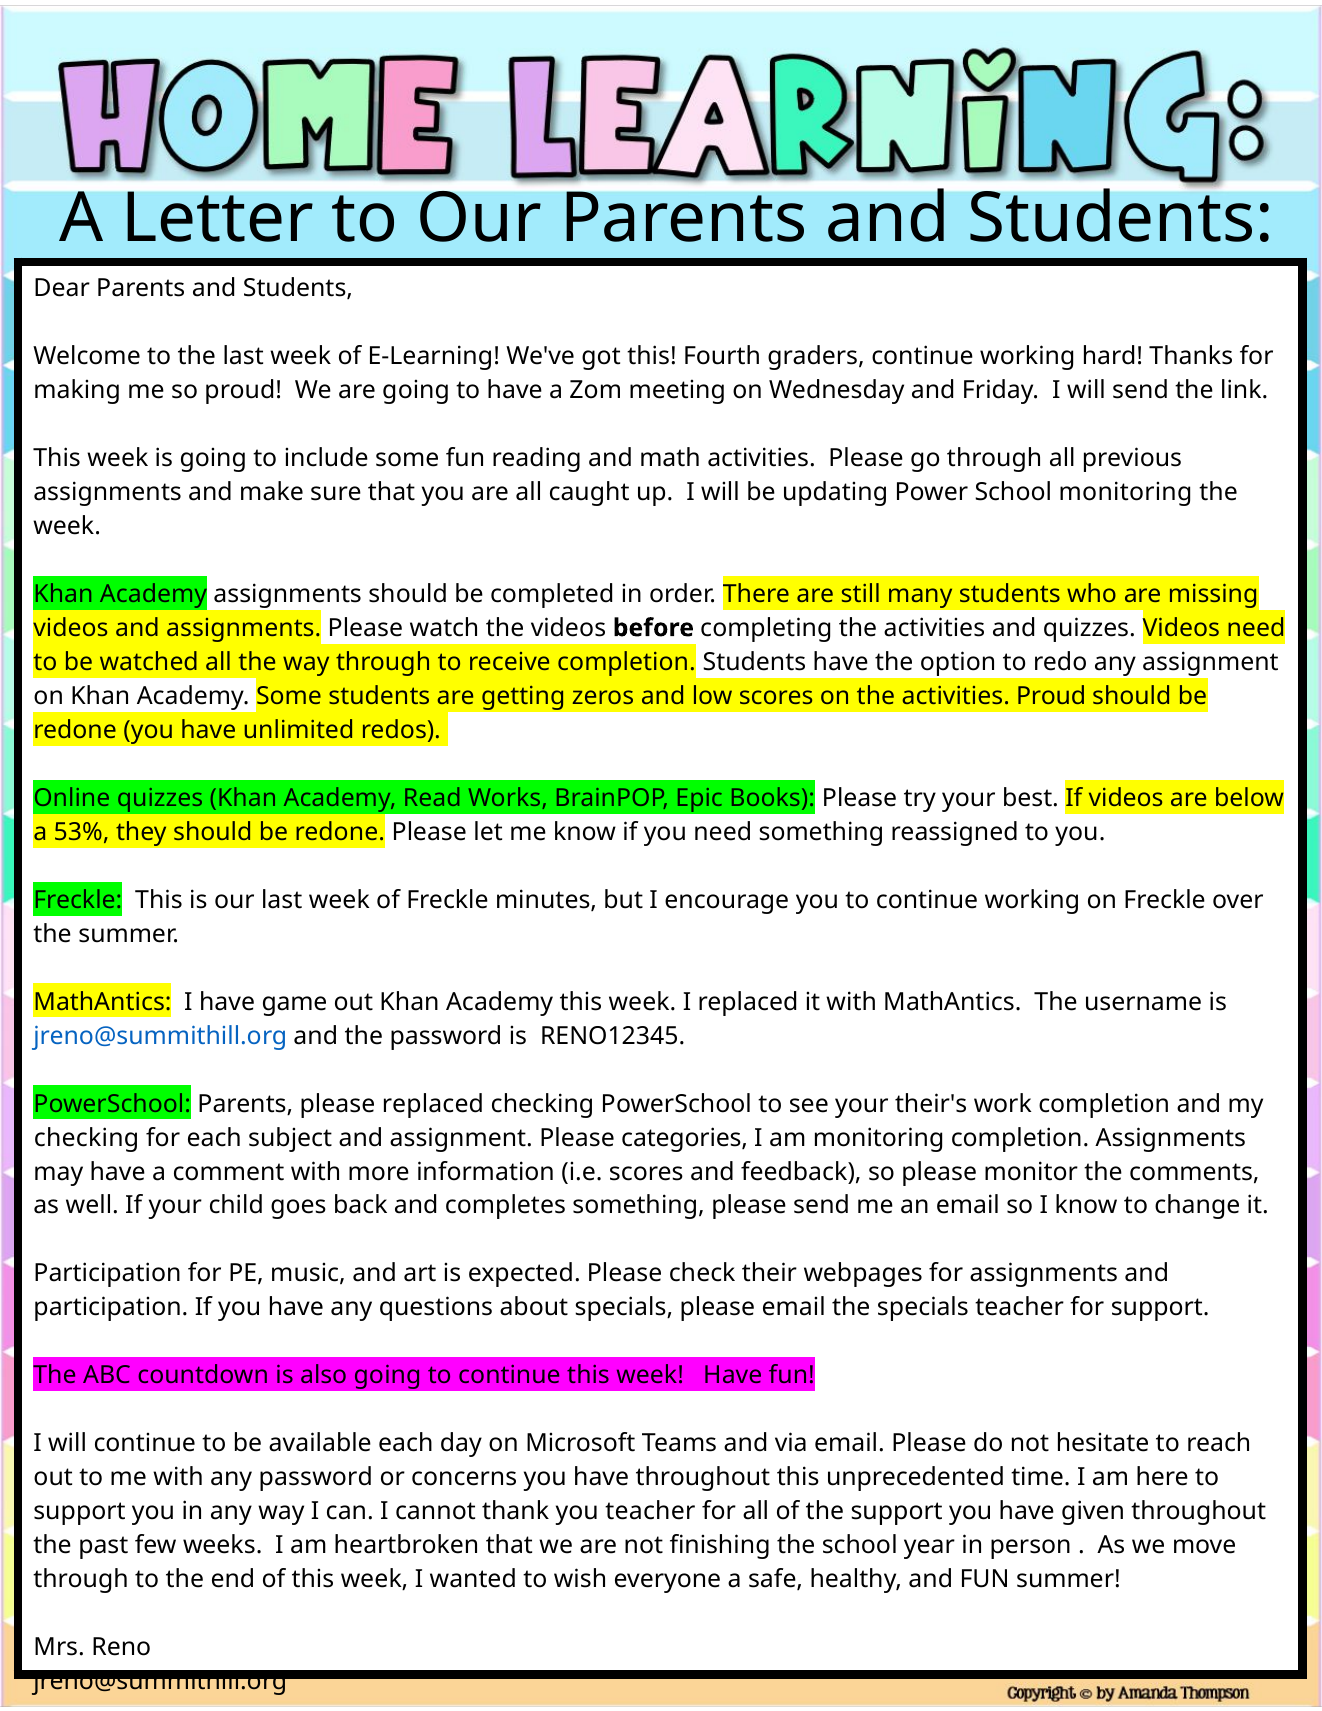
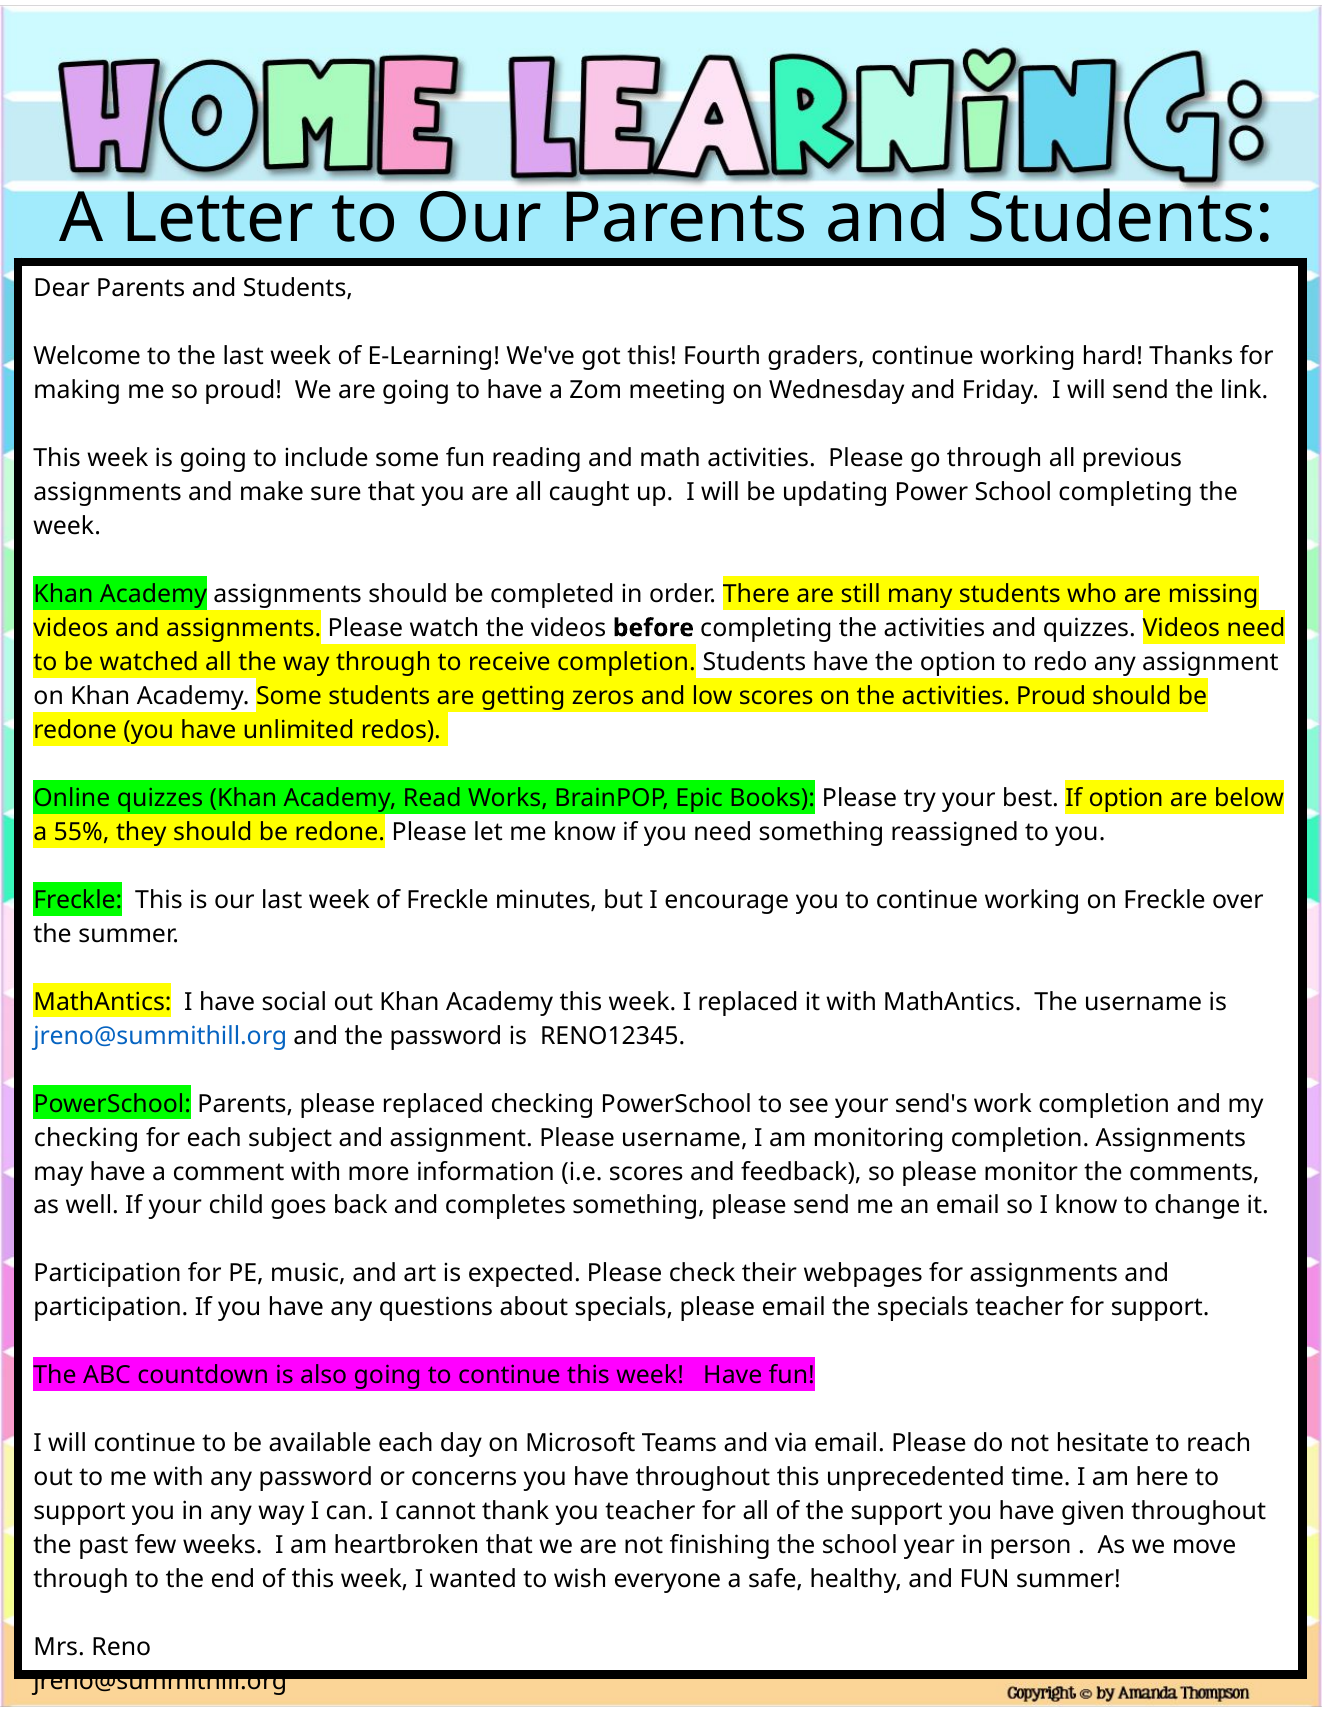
School monitoring: monitoring -> completing
If videos: videos -> option
53%: 53% -> 55%
game: game -> social
their's: their's -> send's
Please categories: categories -> username
